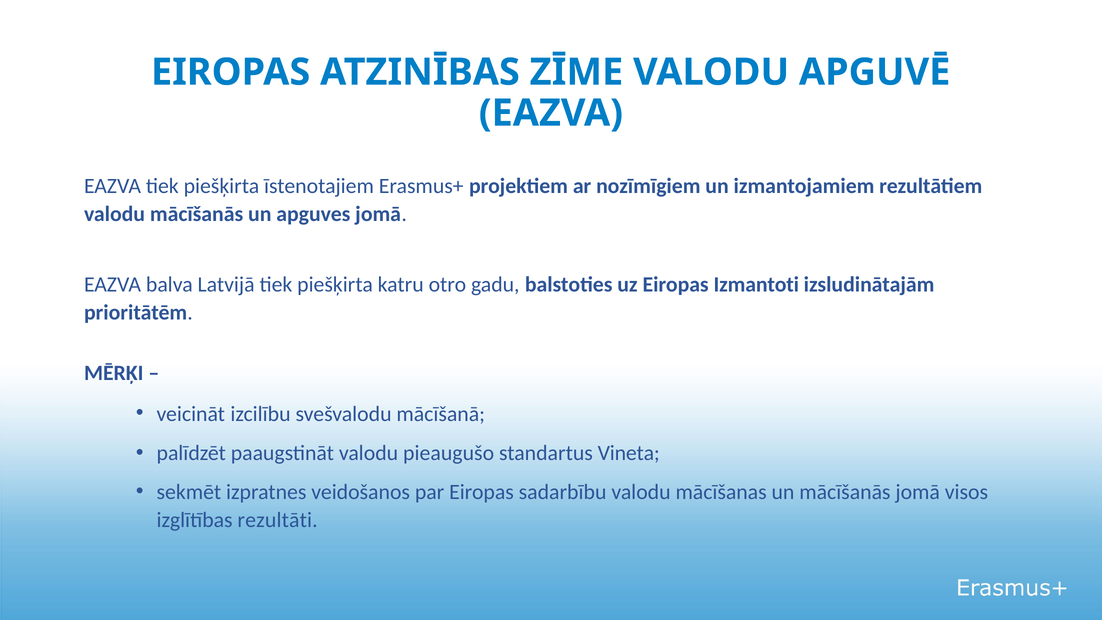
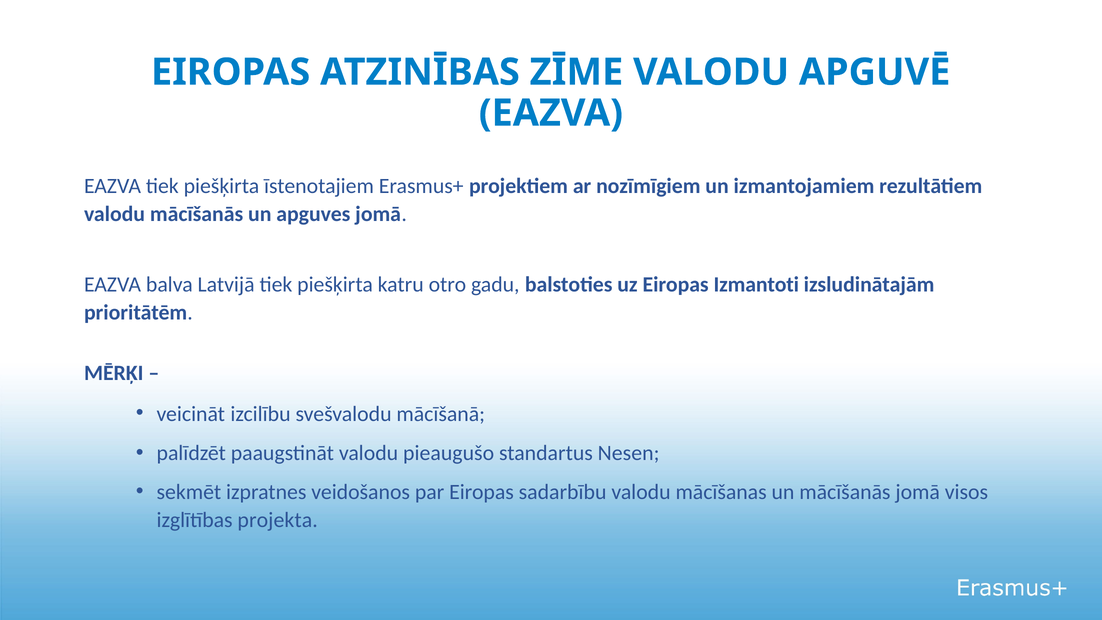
Vineta: Vineta -> Nesen
rezultāti: rezultāti -> projekta
